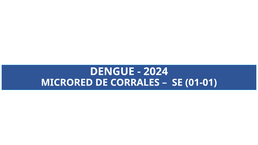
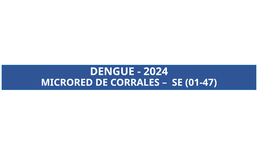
01-01: 01-01 -> 01-47
